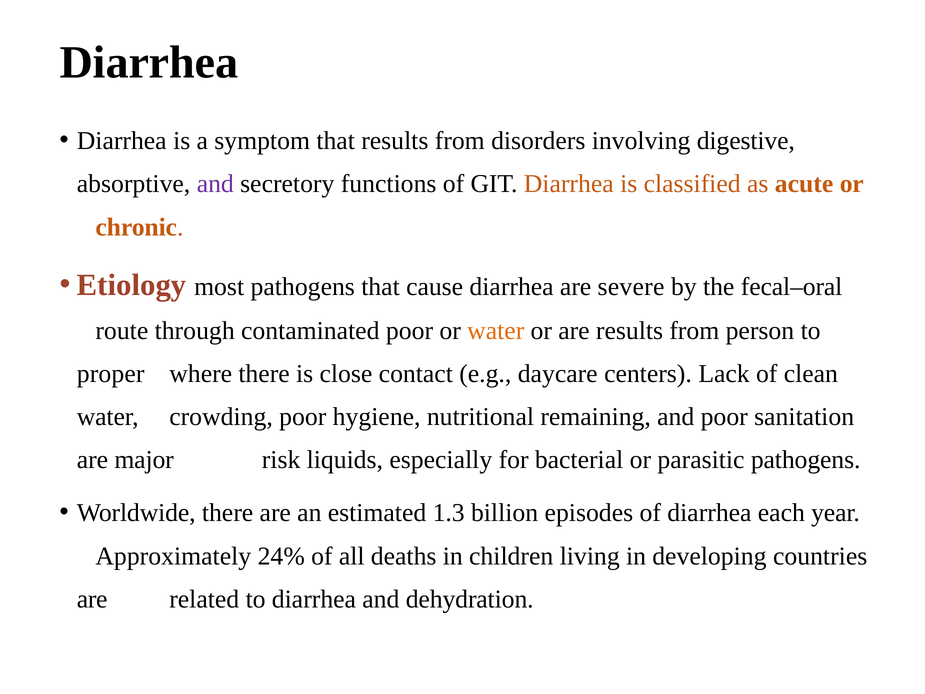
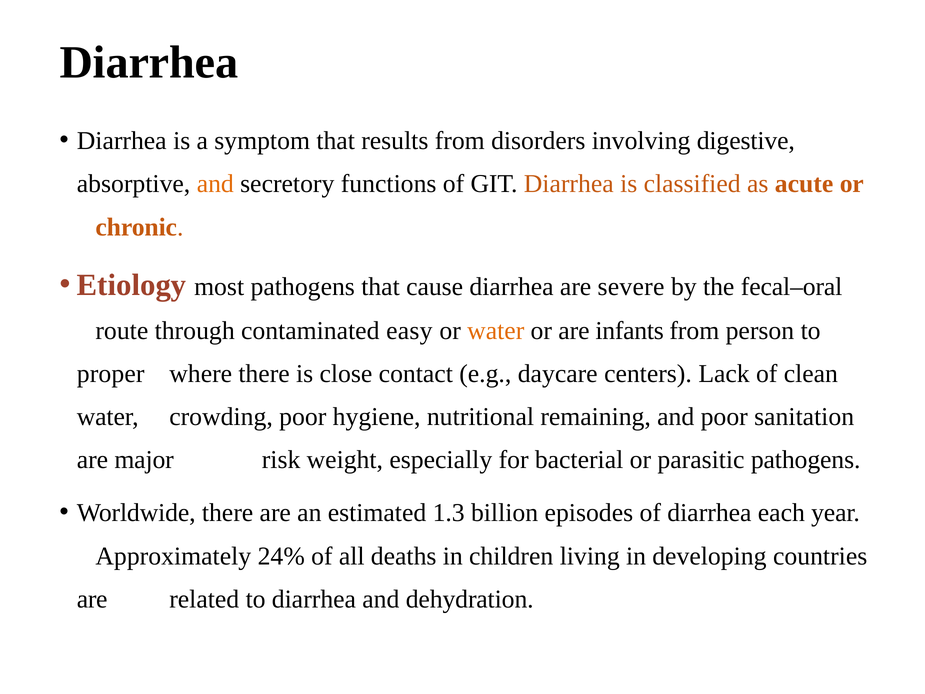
and at (215, 184) colour: purple -> orange
contaminated poor: poor -> easy
are results: results -> infants
liquids: liquids -> weight
